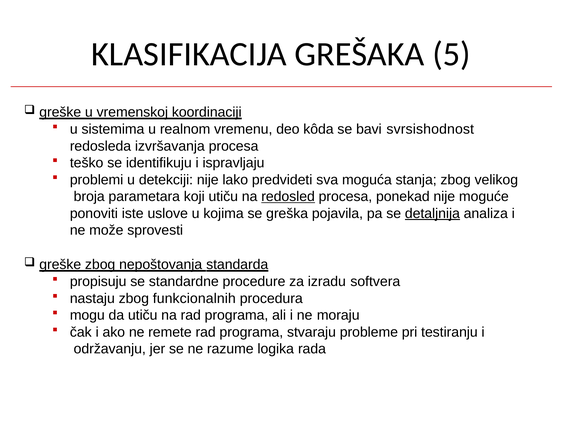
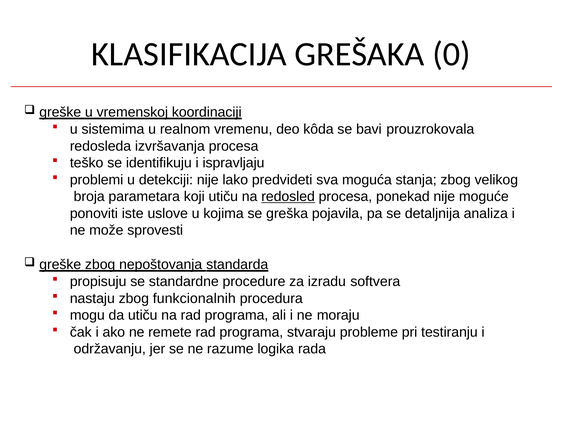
5: 5 -> 0
svrsishodnost: svrsishodnost -> prouzrokovala
detaljnija underline: present -> none
